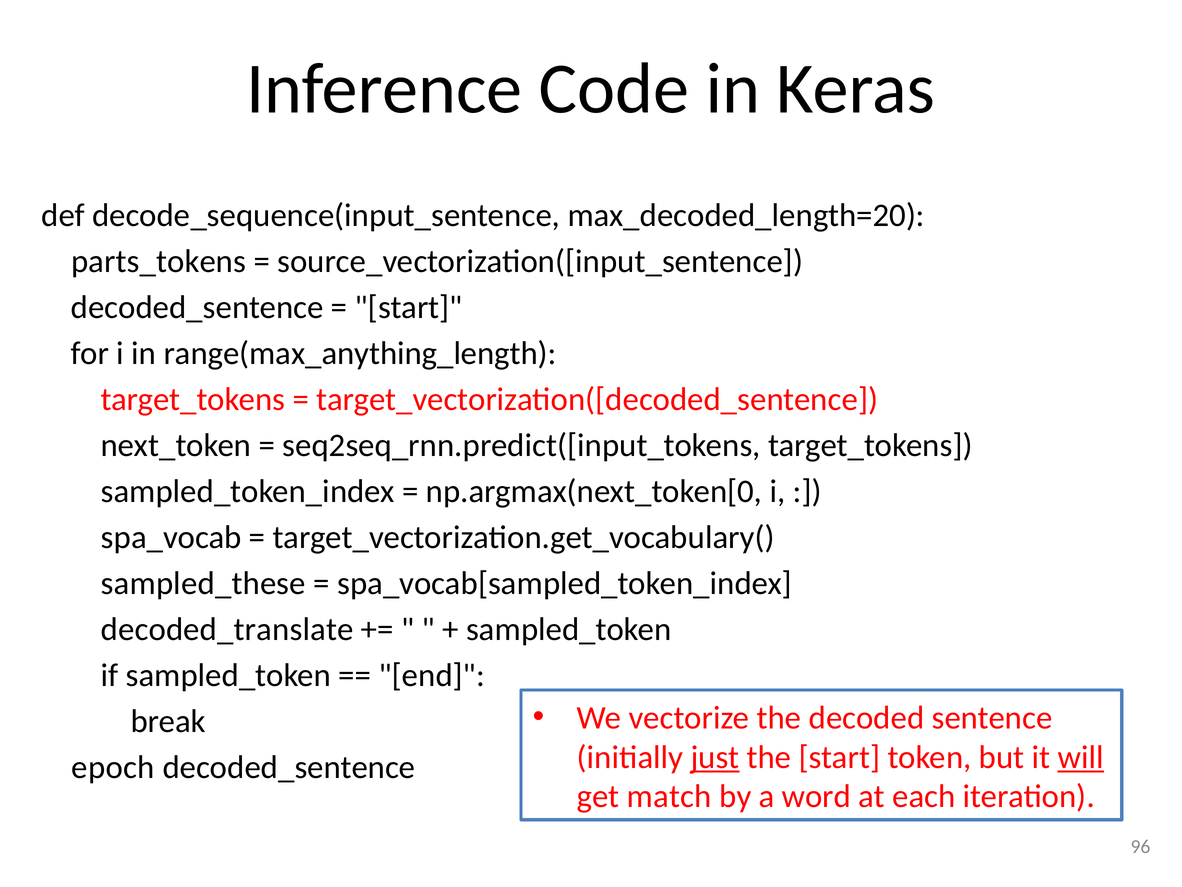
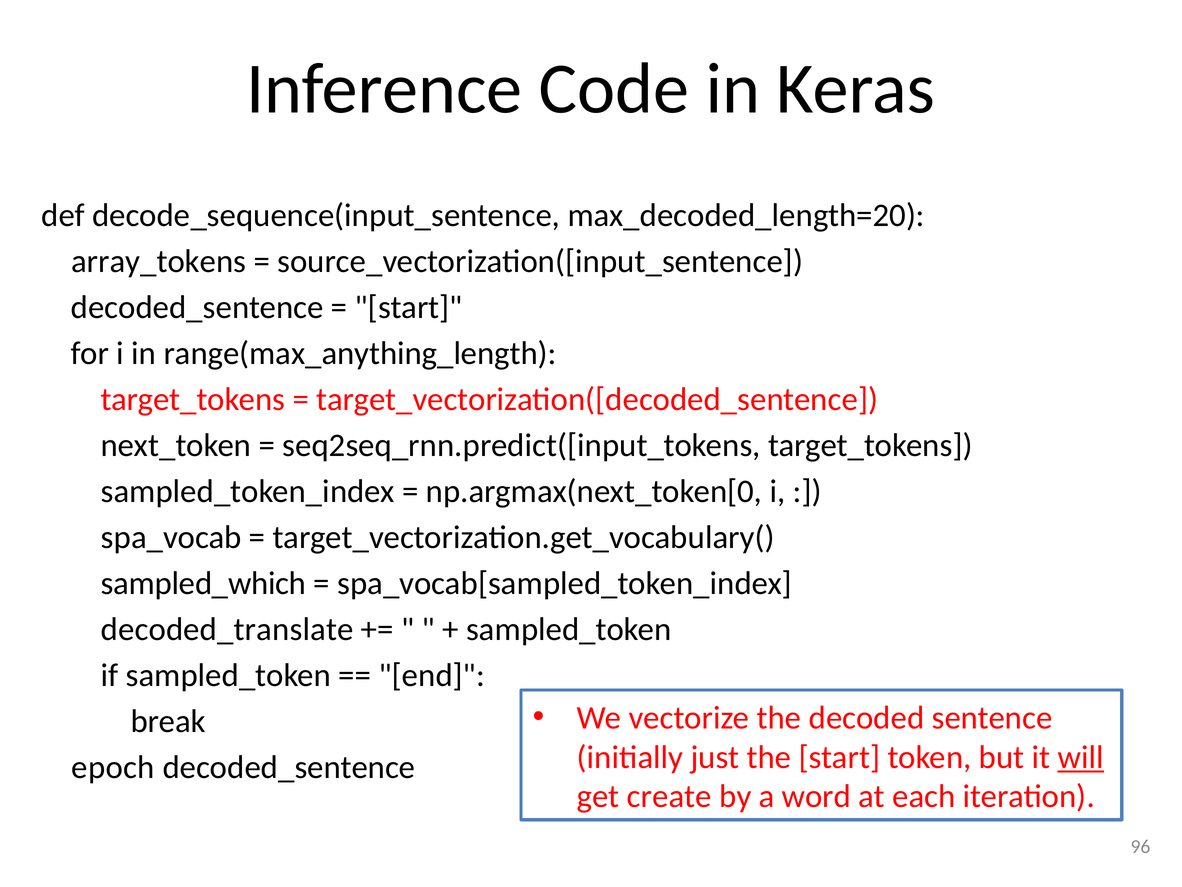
parts_tokens: parts_tokens -> array_tokens
sampled_these: sampled_these -> sampled_which
just underline: present -> none
match: match -> create
